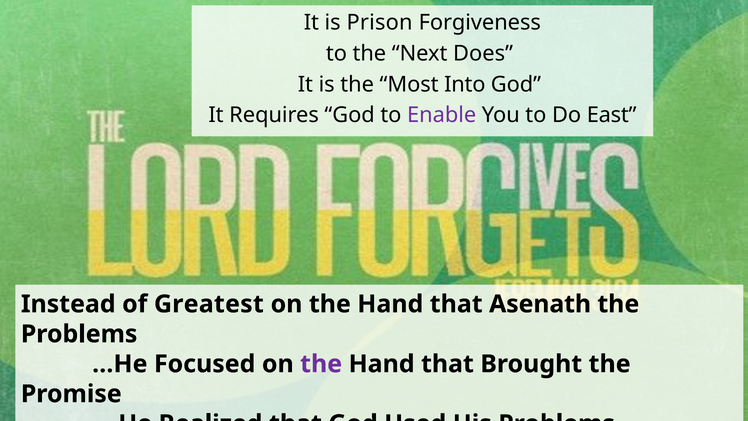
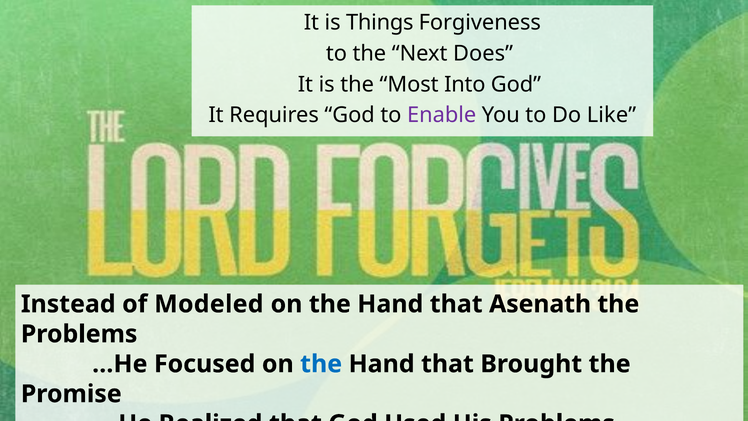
Prison: Prison -> Things
East: East -> Like
Greatest: Greatest -> Modeled
the at (321, 364) colour: purple -> blue
